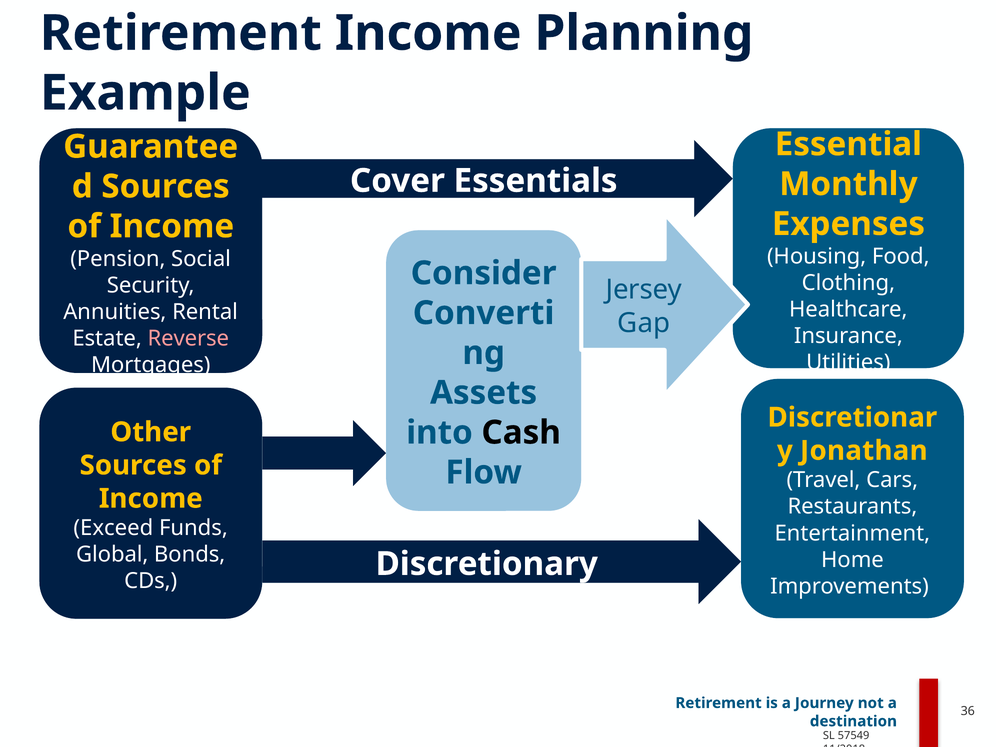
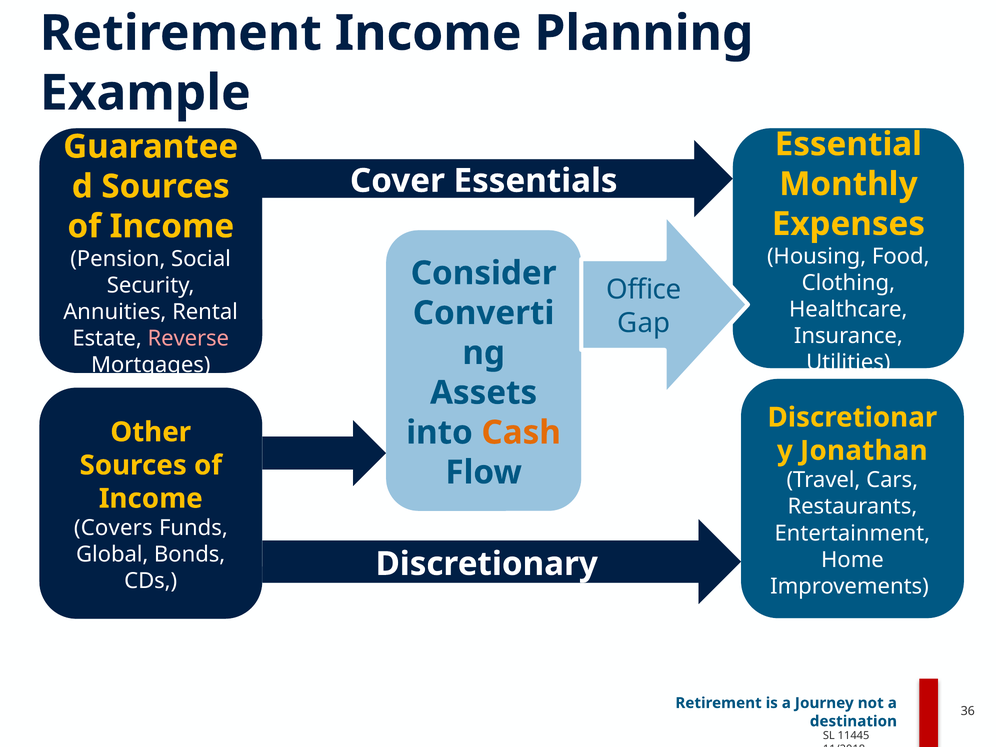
Jersey: Jersey -> Office
Cash colour: black -> orange
Exceed: Exceed -> Covers
57549: 57549 -> 11445
